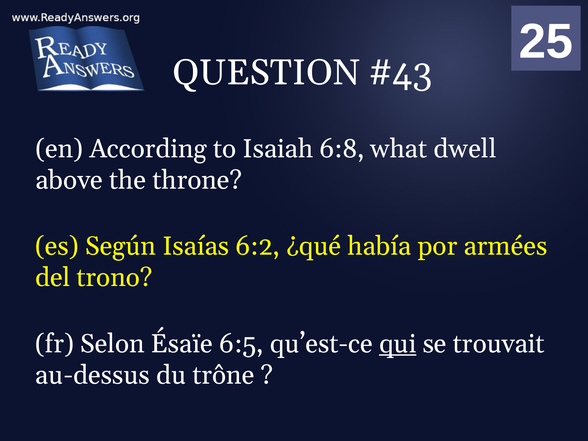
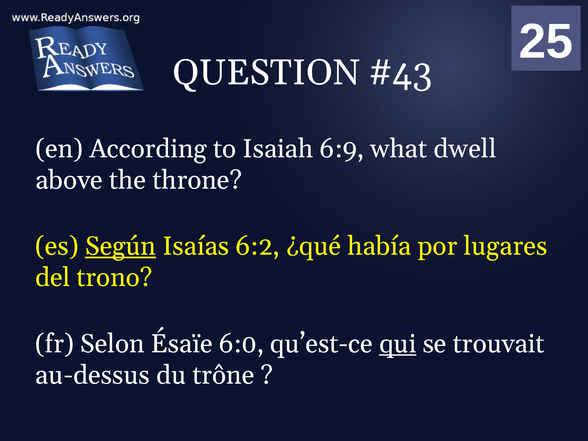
6:8: 6:8 -> 6:9
Según underline: none -> present
armées: armées -> lugares
6:5: 6:5 -> 6:0
